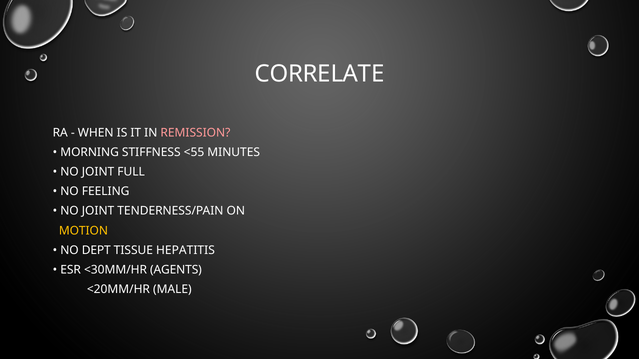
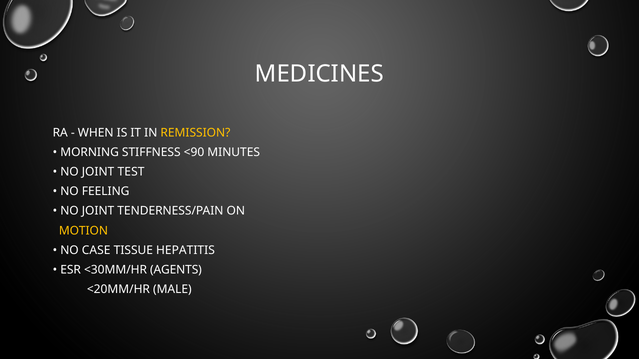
CORRELATE: CORRELATE -> MEDICINES
REMISSION colour: pink -> yellow
<55: <55 -> <90
FULL: FULL -> TEST
DEPT: DEPT -> CASE
